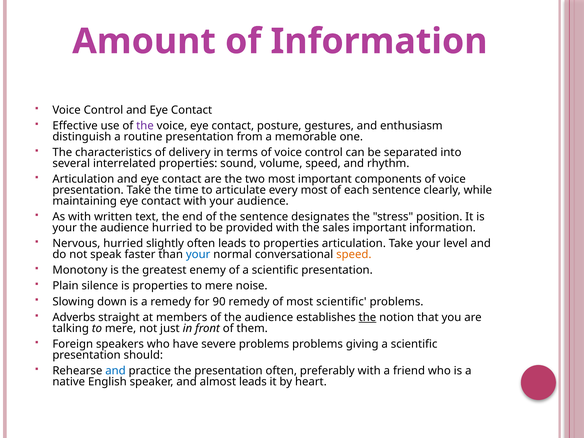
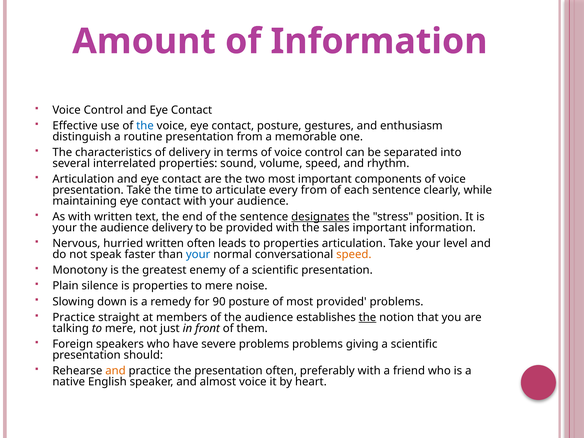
the at (145, 126) colour: purple -> blue
every most: most -> from
designates underline: none -> present
audience hurried: hurried -> delivery
hurried slightly: slightly -> written
90 remedy: remedy -> posture
most scientific: scientific -> provided
Adverbs at (74, 317): Adverbs -> Practice
and at (115, 371) colour: blue -> orange
almost leads: leads -> voice
